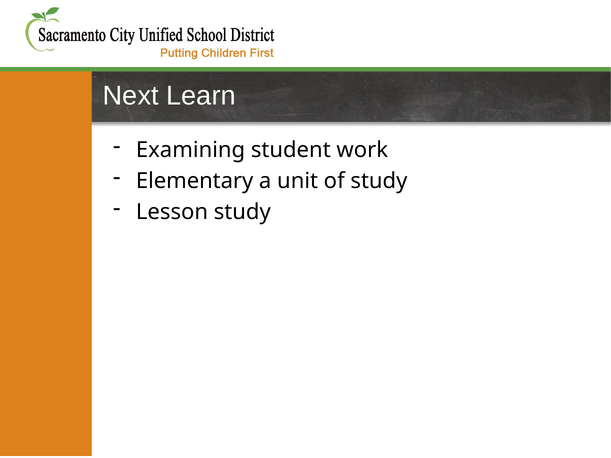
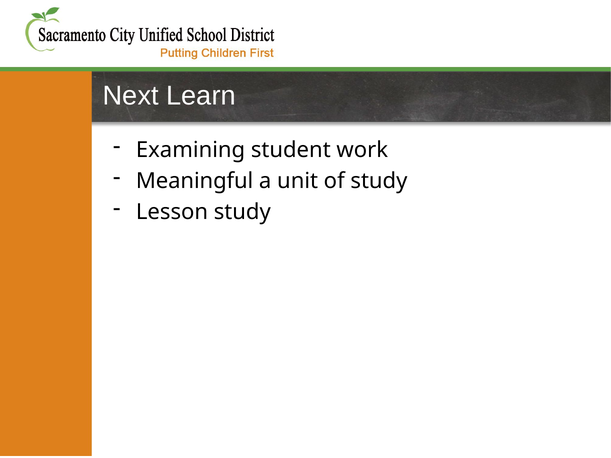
Elementary: Elementary -> Meaningful
